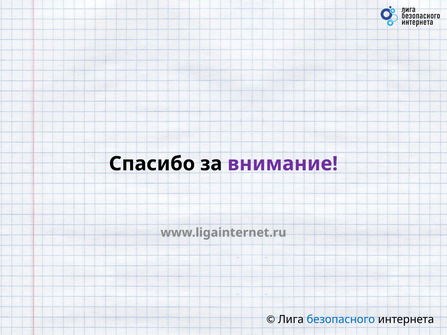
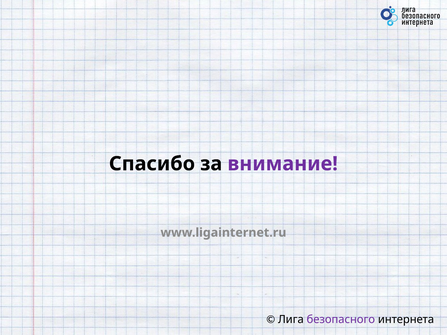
безопасного colour: blue -> purple
